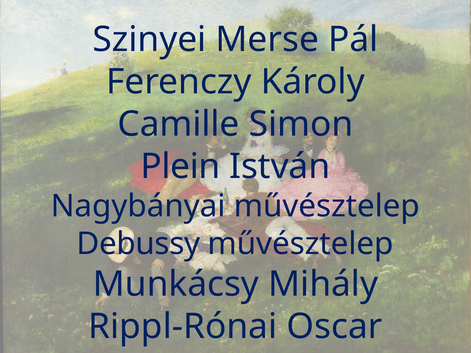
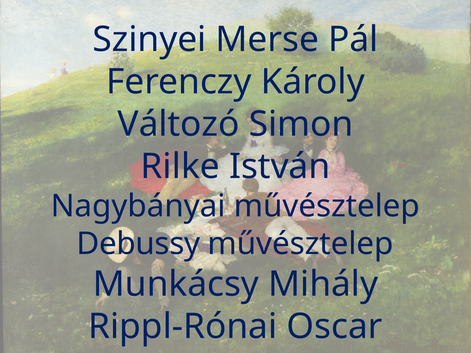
Camille: Camille -> Változó
Plein: Plein -> Rilke
